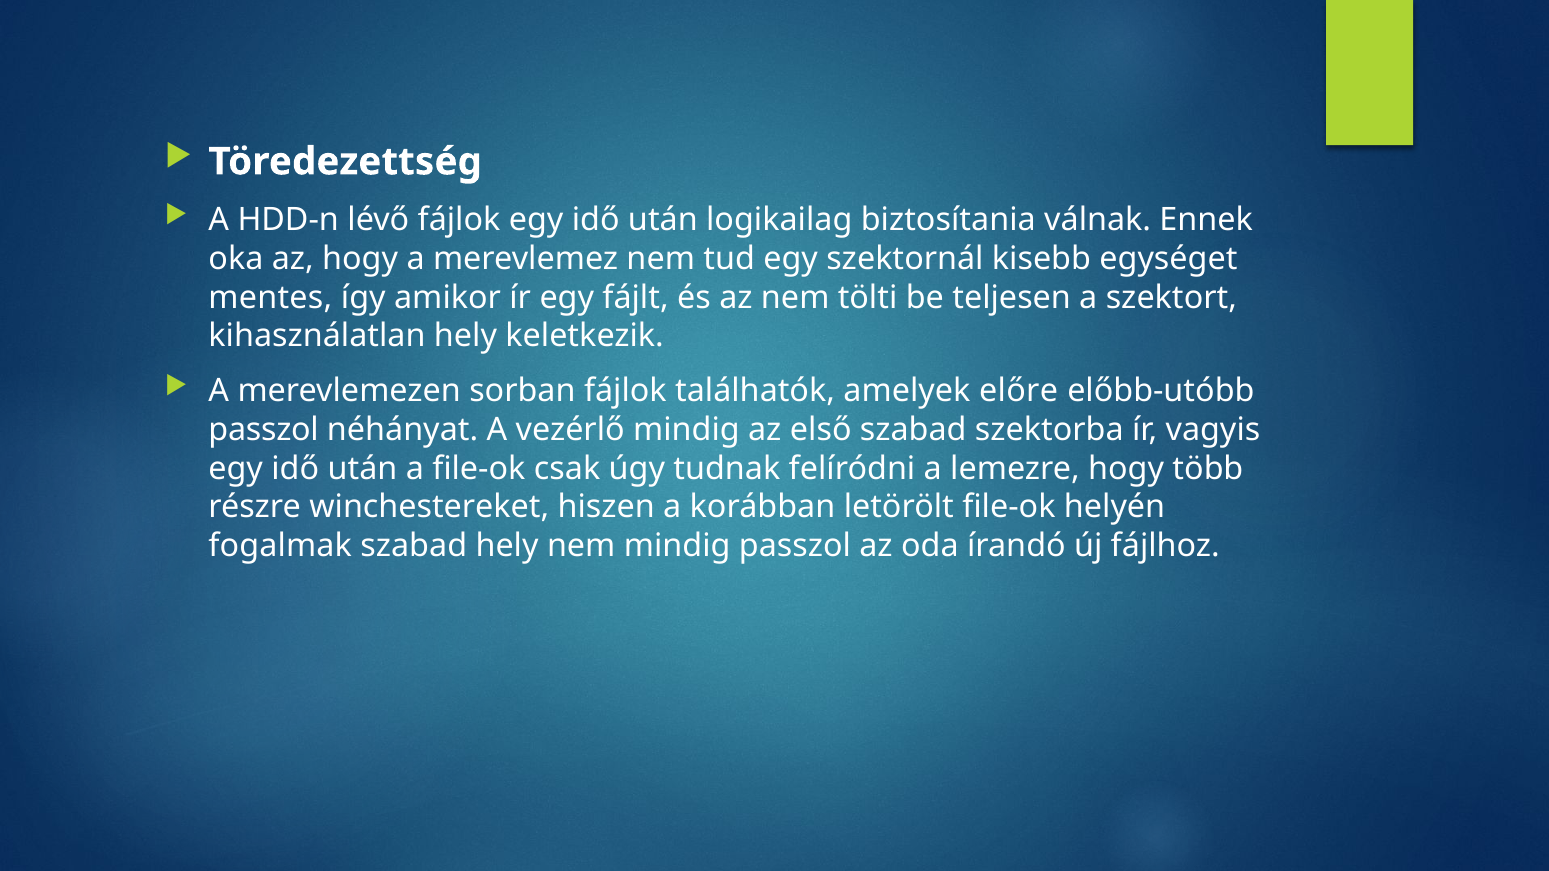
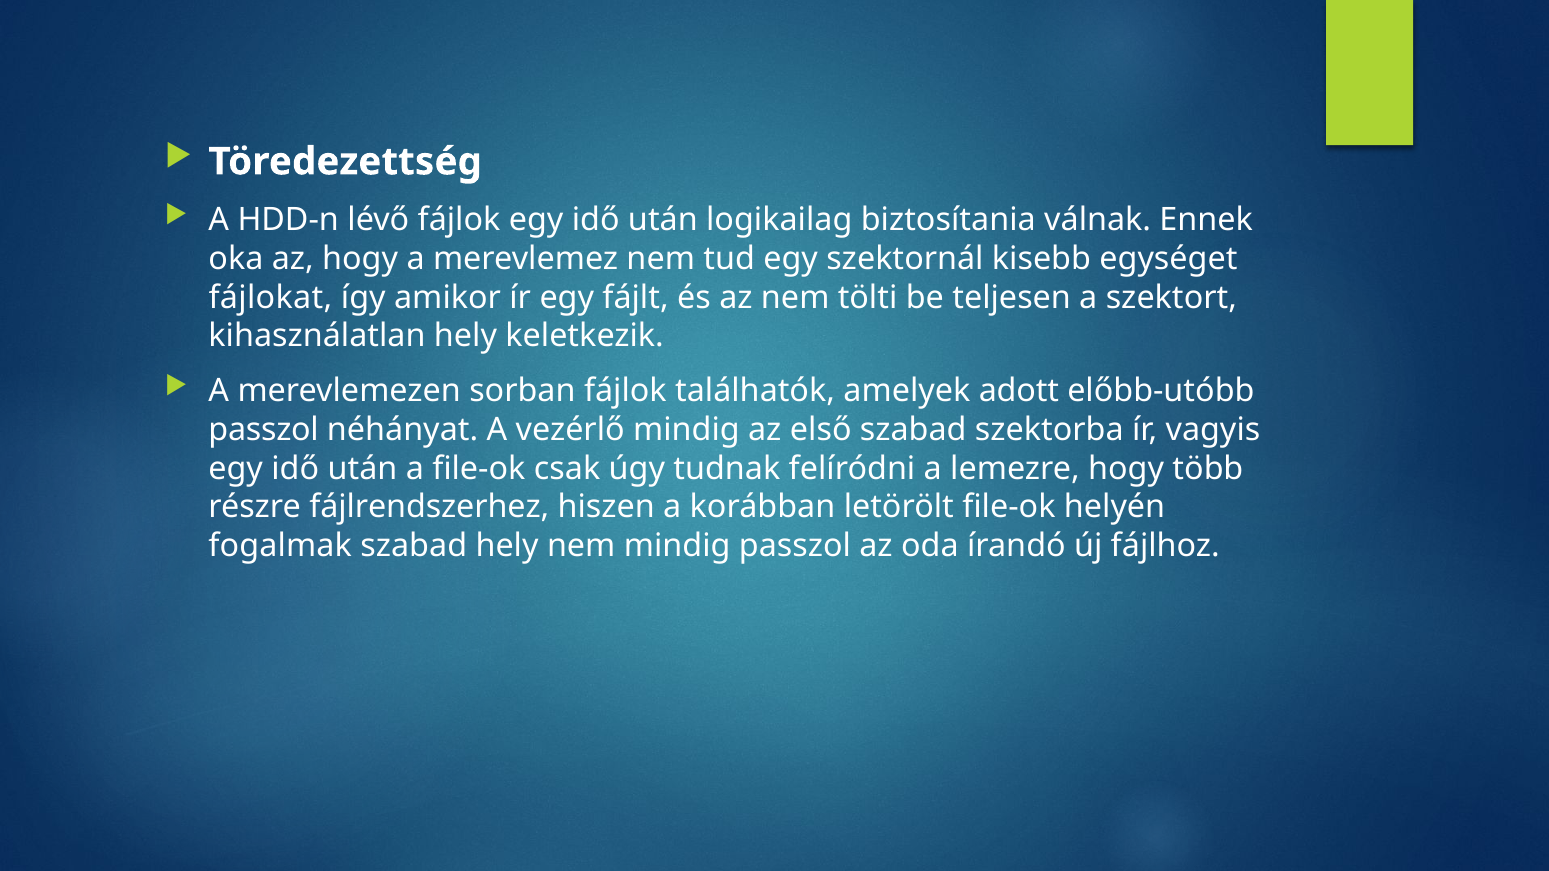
mentes: mentes -> fájlokat
előre: előre -> adott
winchestereket: winchestereket -> fájlrendszerhez
